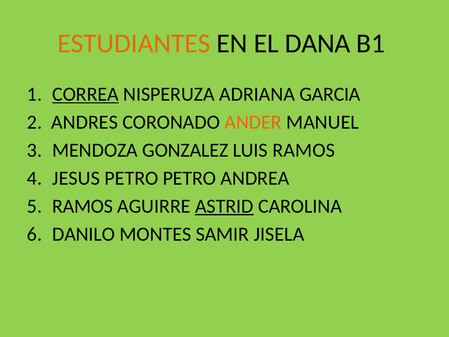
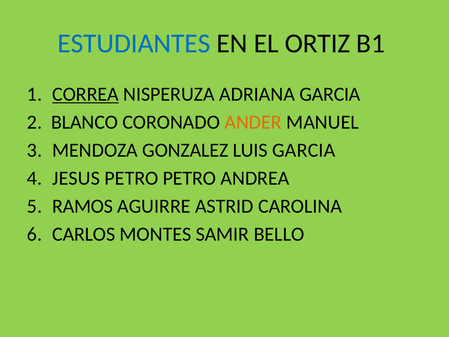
ESTUDIANTES colour: orange -> blue
DANA: DANA -> ORTIZ
ANDRES: ANDRES -> BLANCO
LUIS RAMOS: RAMOS -> GARCIA
ASTRID underline: present -> none
DANILO: DANILO -> CARLOS
JISELA: JISELA -> BELLO
